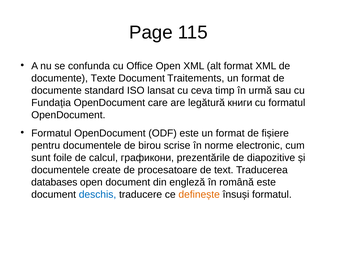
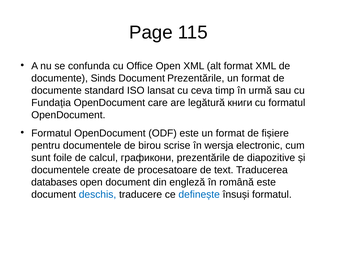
Texte: Texte -> Sinds
Document Traitements: Traitements -> Prezentările
norme: norme -> wersja
definește colour: orange -> blue
